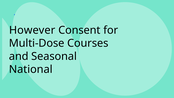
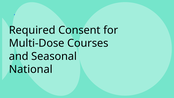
However: However -> Required
